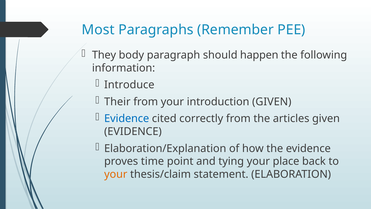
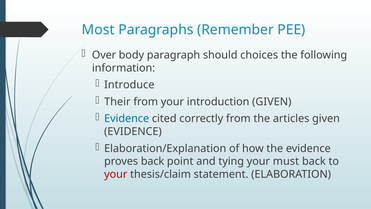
They: They -> Over
happen: happen -> choices
proves time: time -> back
place: place -> must
your at (116, 174) colour: orange -> red
